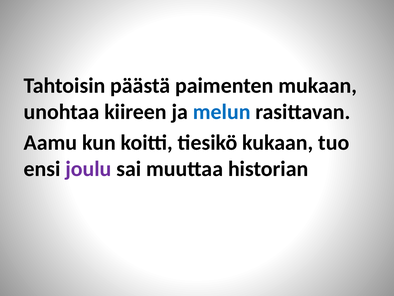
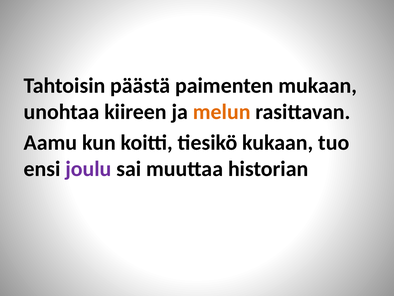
melun colour: blue -> orange
